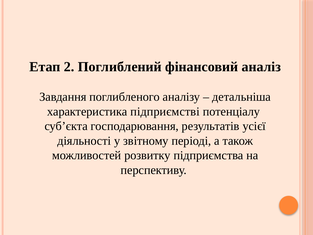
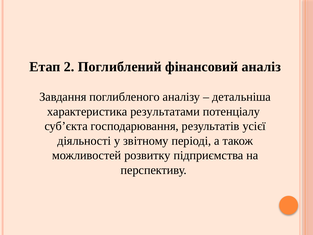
підприємстві: підприємстві -> результатами
